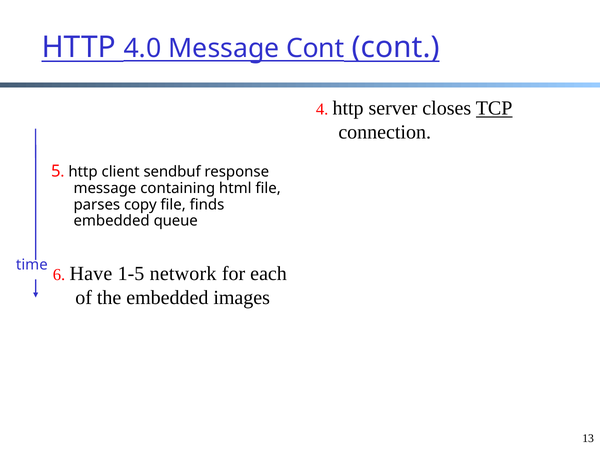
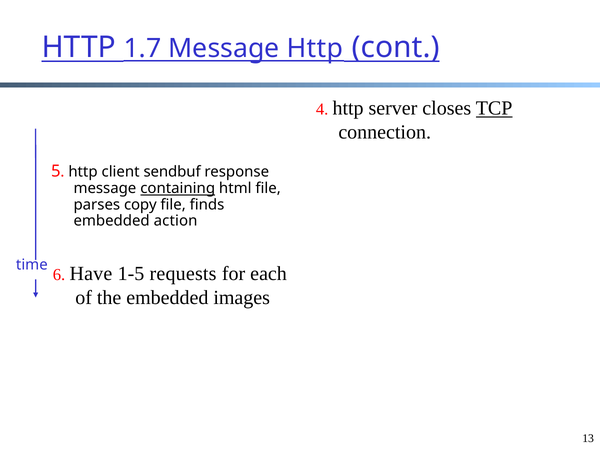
4.0: 4.0 -> 1.7
Message Cont: Cont -> Http
containing underline: none -> present
queue: queue -> action
network: network -> requests
